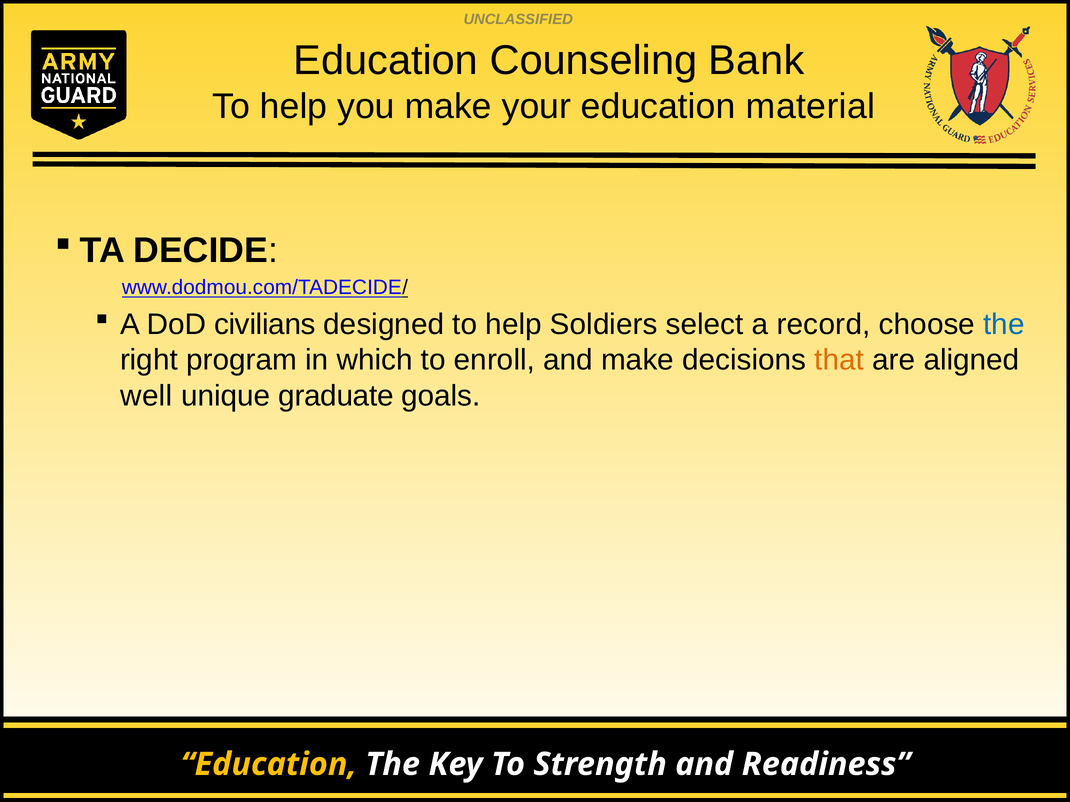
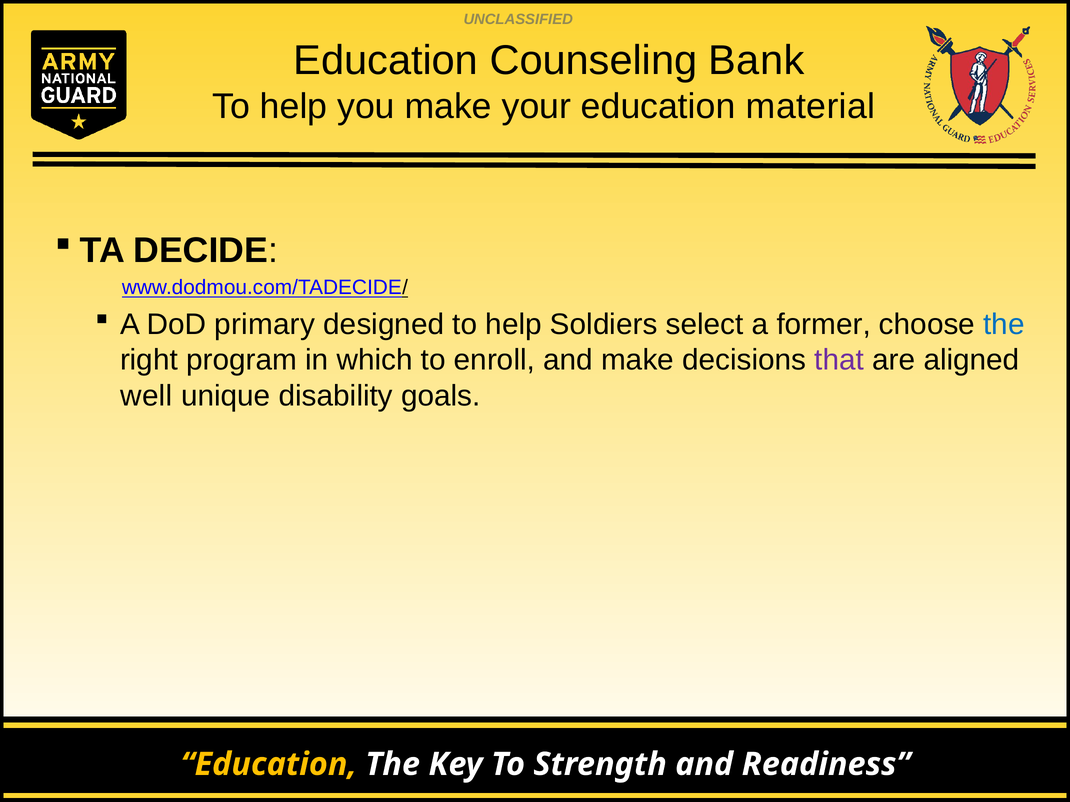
civilians: civilians -> primary
record: record -> former
that colour: orange -> purple
graduate: graduate -> disability
